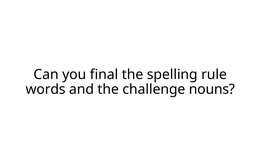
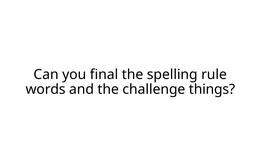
nouns: nouns -> things
